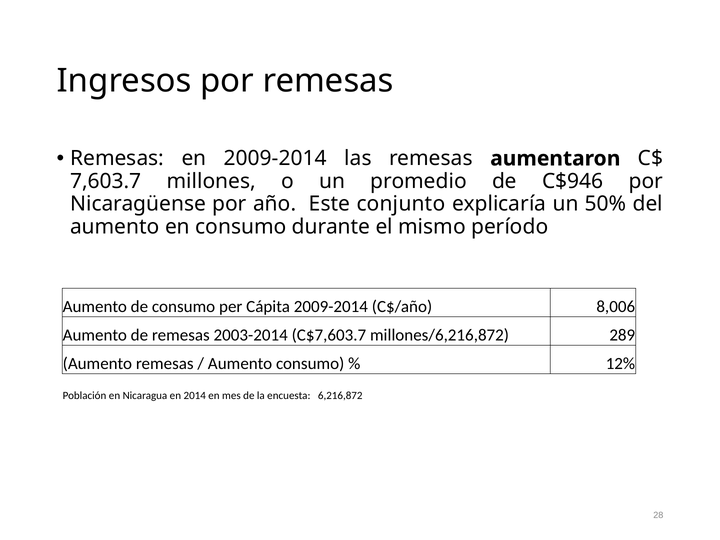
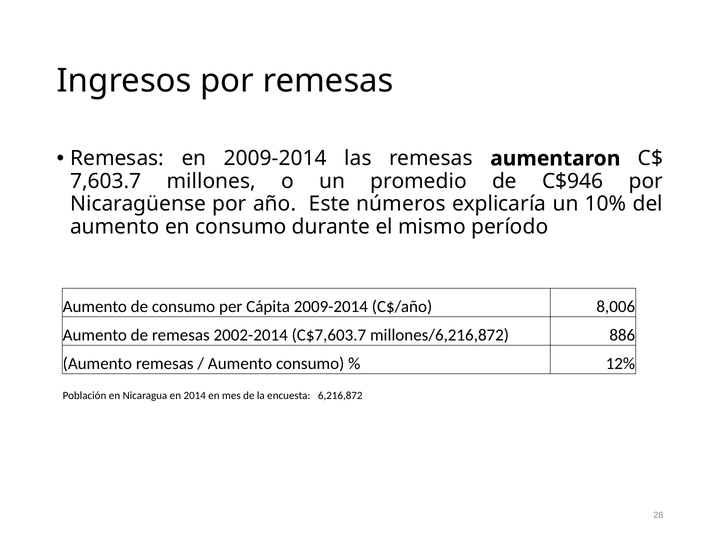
conjunto: conjunto -> números
50%: 50% -> 10%
2003-2014: 2003-2014 -> 2002-2014
289: 289 -> 886
